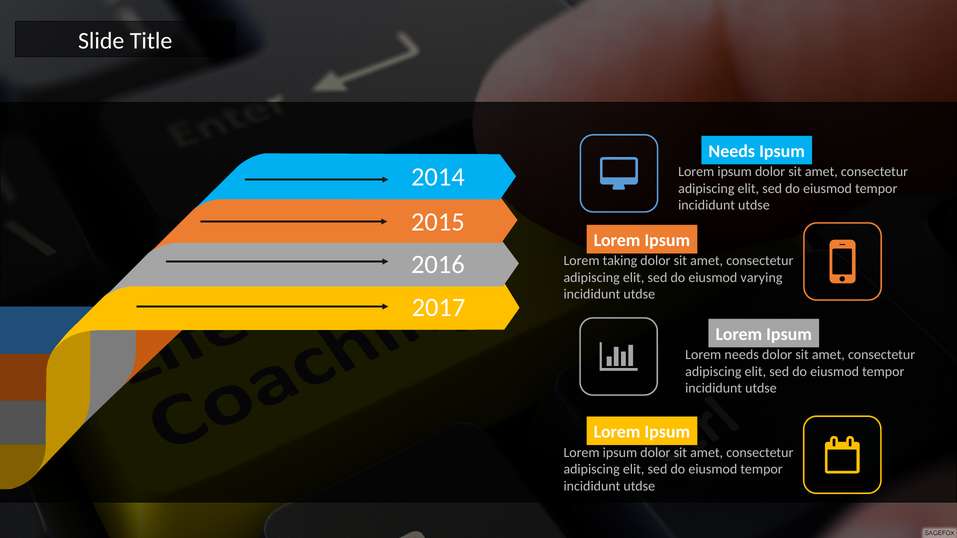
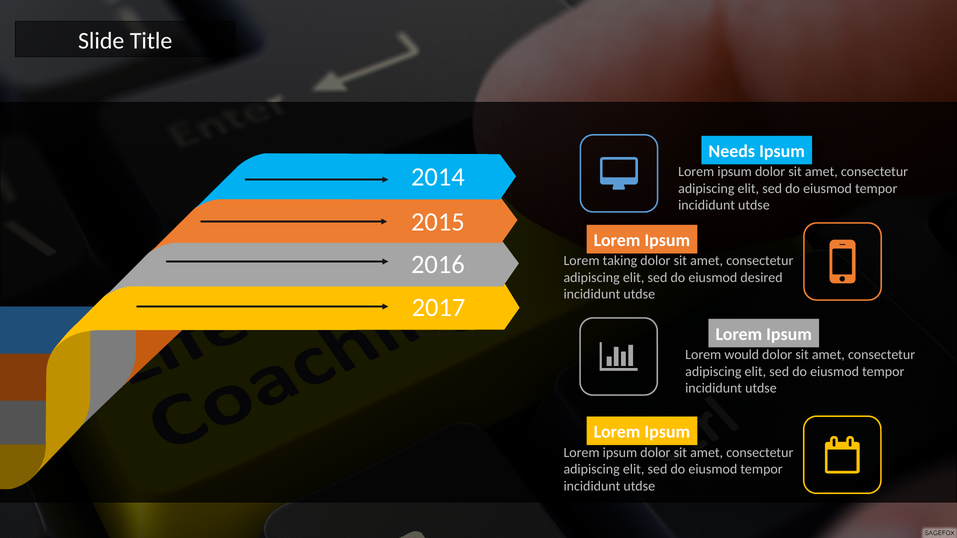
varying: varying -> desired
Lorem needs: needs -> would
